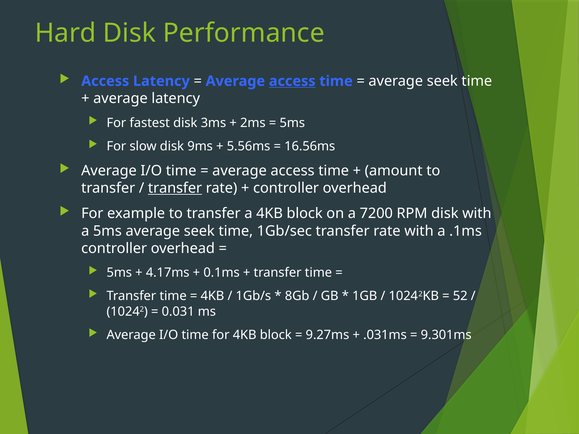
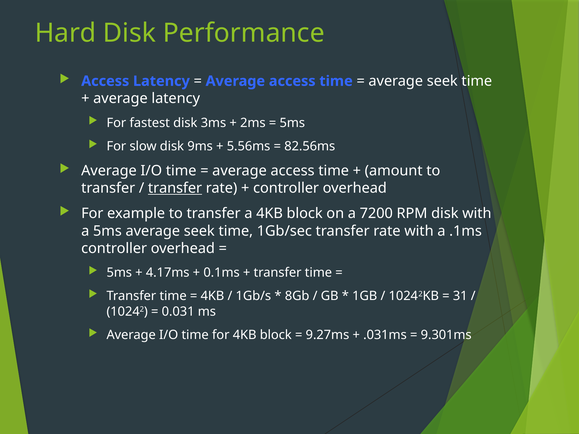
access at (292, 81) underline: present -> none
16.56ms: 16.56ms -> 82.56ms
52: 52 -> 31
